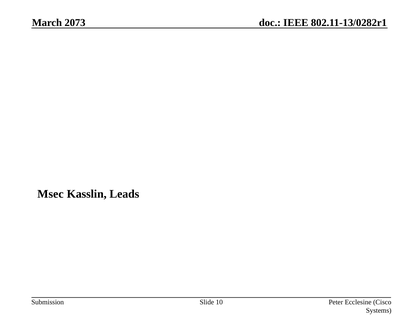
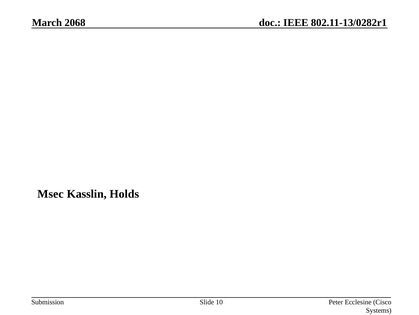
2073: 2073 -> 2068
Leads: Leads -> Holds
